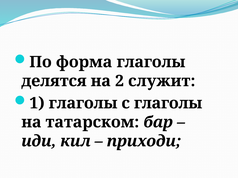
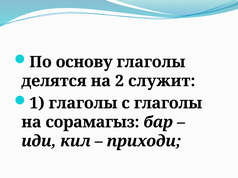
форма: форма -> основу
татарском: татарском -> сорамагыз
